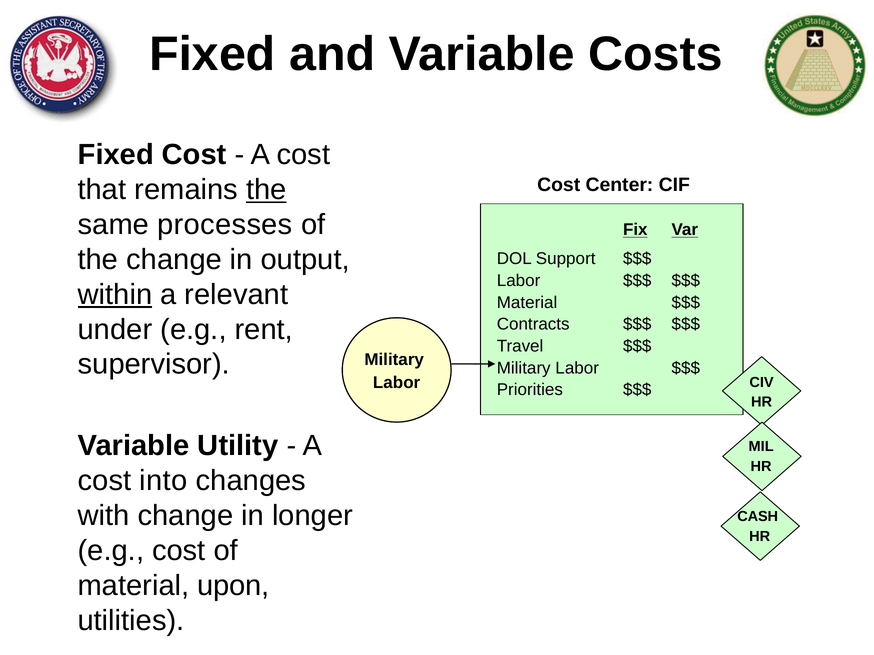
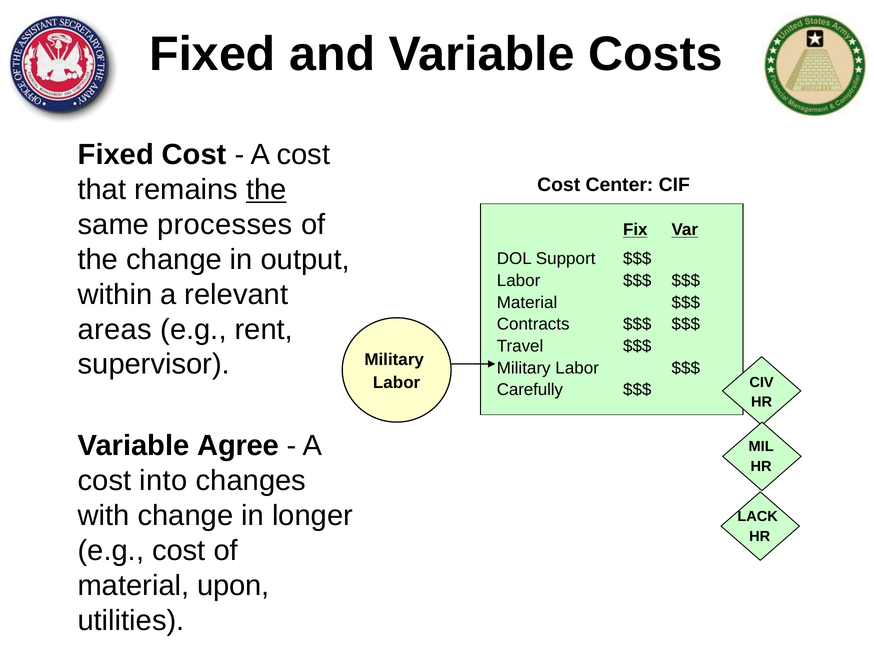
within underline: present -> none
under: under -> areas
Priorities: Priorities -> Carefully
Utility: Utility -> Agree
CASH: CASH -> LACK
